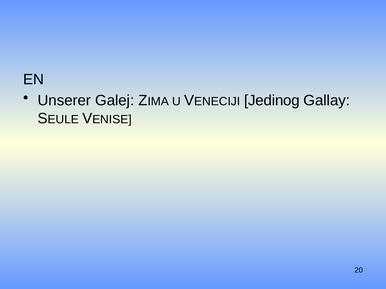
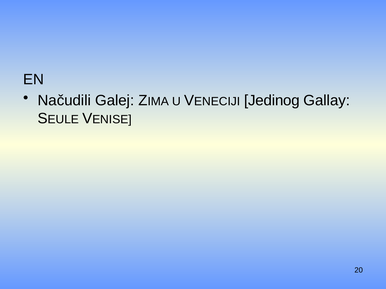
Unserer: Unserer -> Načudili
